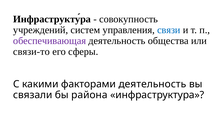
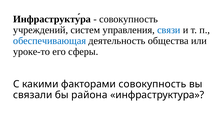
обеспечивающая colour: purple -> blue
связи-то: связи-то -> уроке-то
факторами деятельность: деятельность -> совокупность
